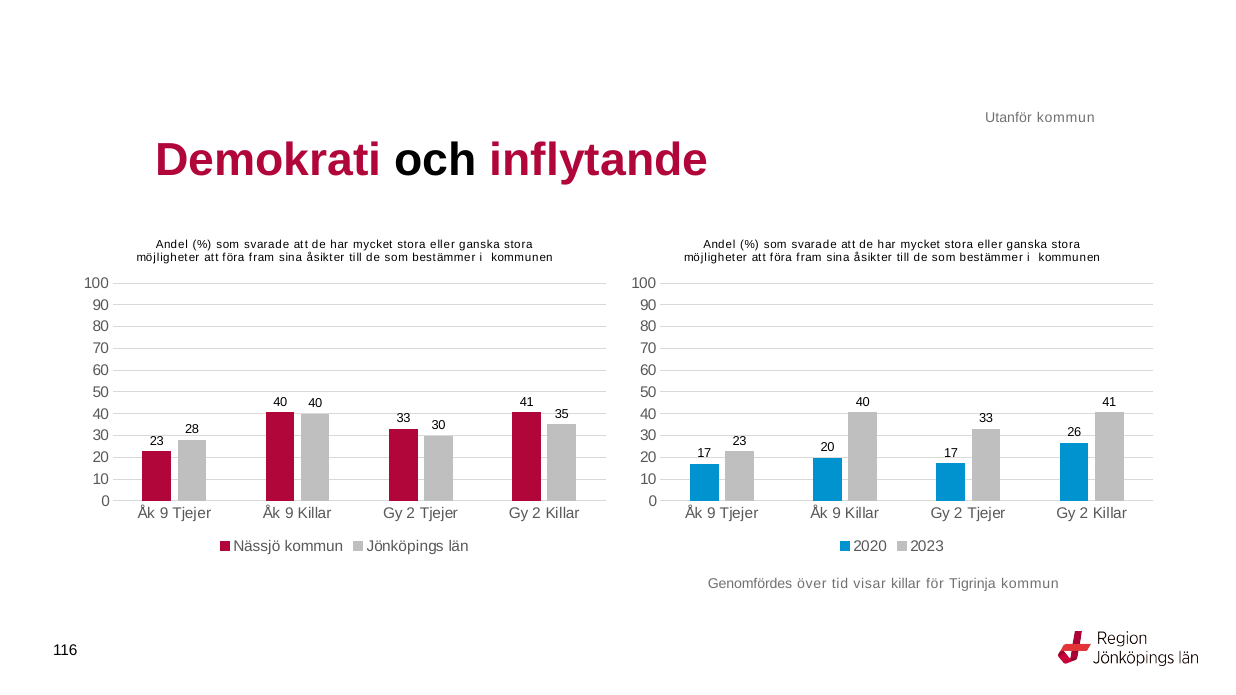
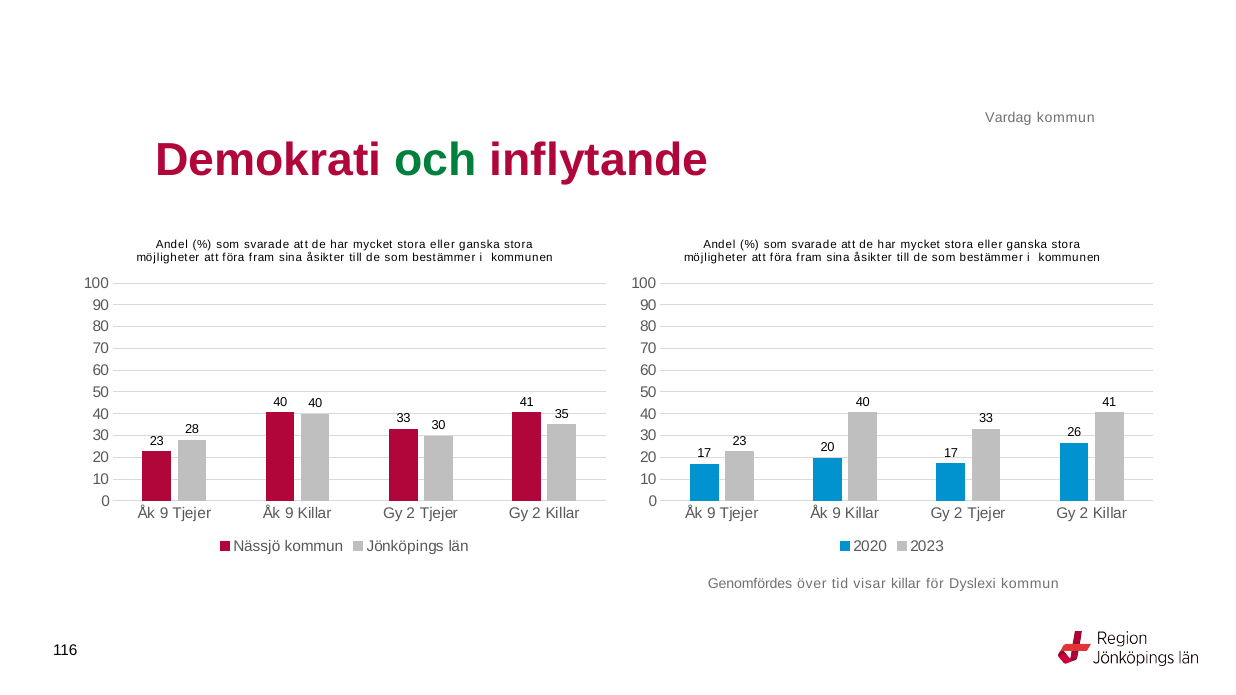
Utanför: Utanför -> Vardag
och colour: black -> green
Tigrinja: Tigrinja -> Dyslexi
